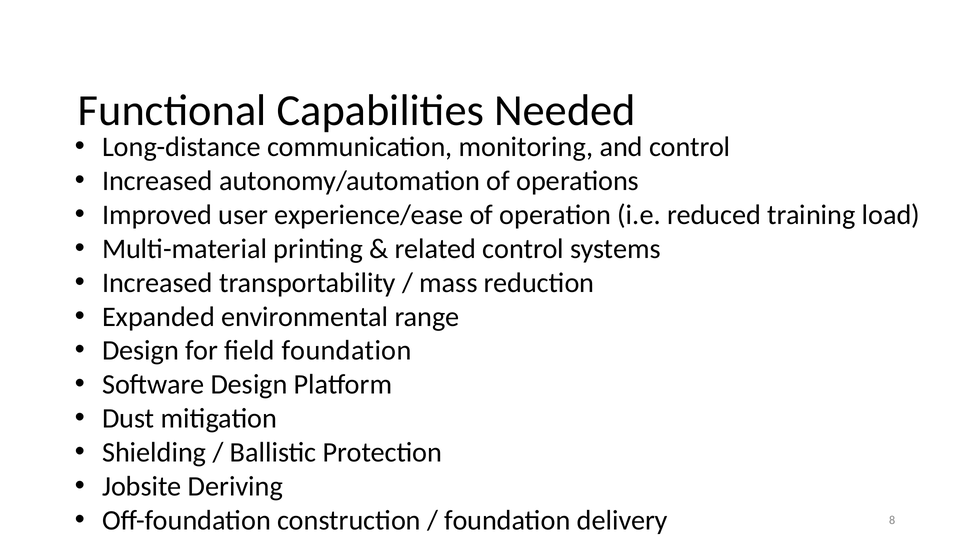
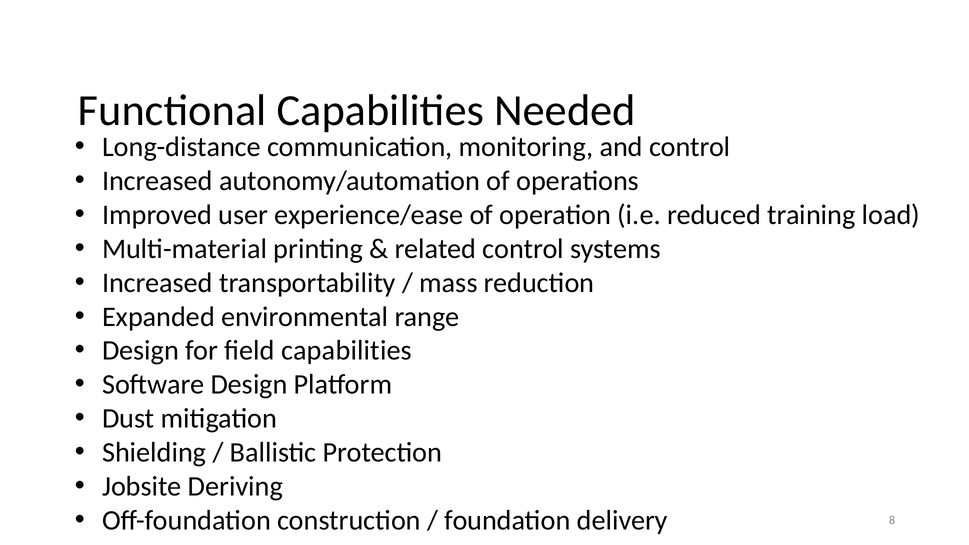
field foundation: foundation -> capabilities
